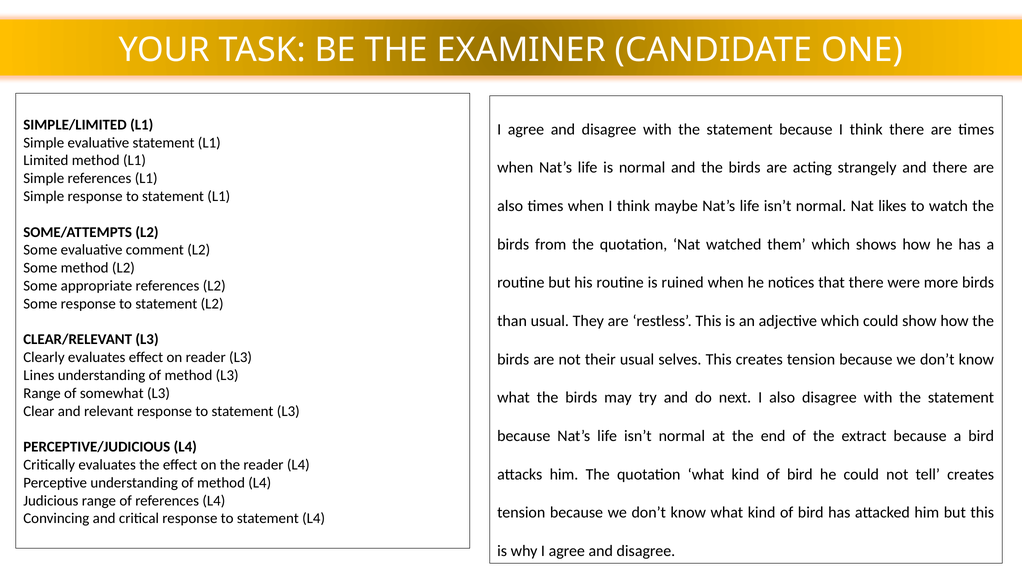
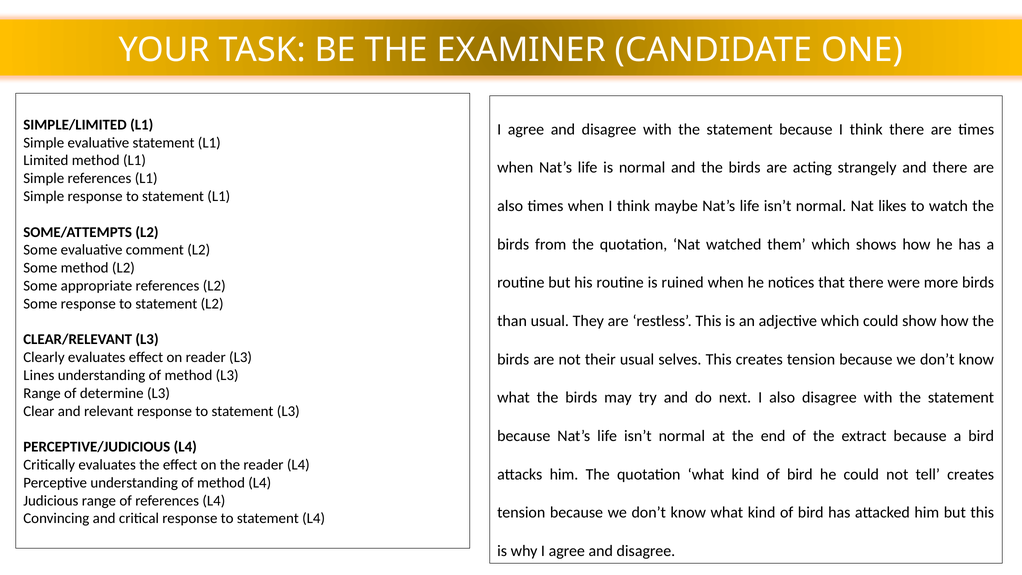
somewhat: somewhat -> determine
